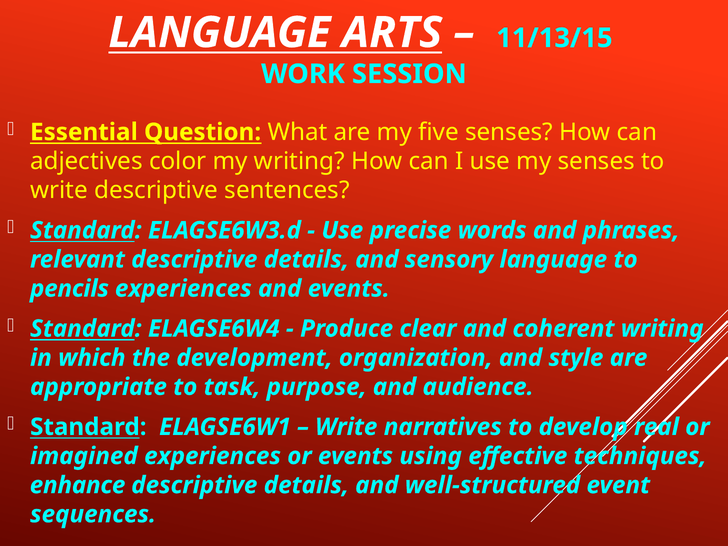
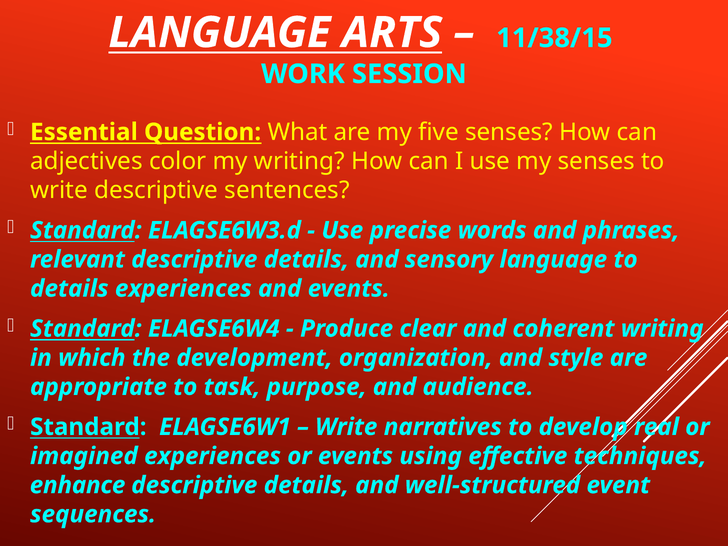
11/13/15: 11/13/15 -> 11/38/15
pencils at (69, 289): pencils -> details
